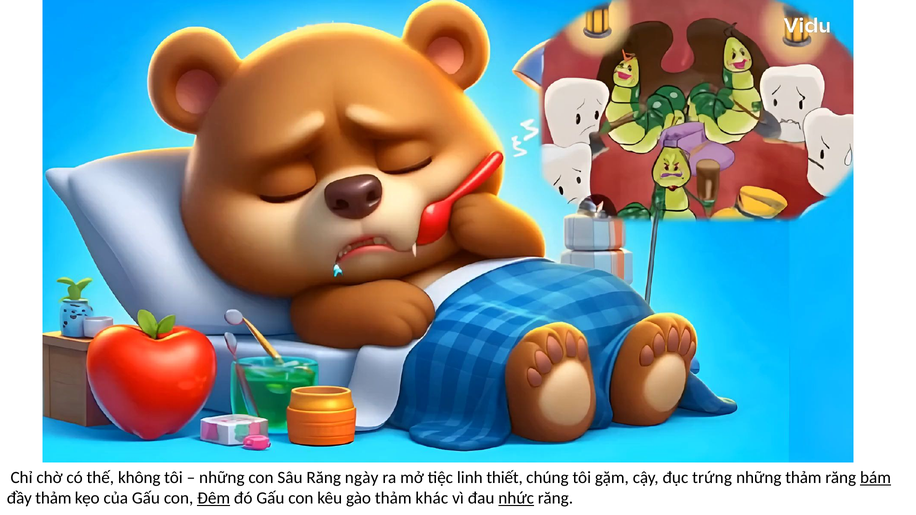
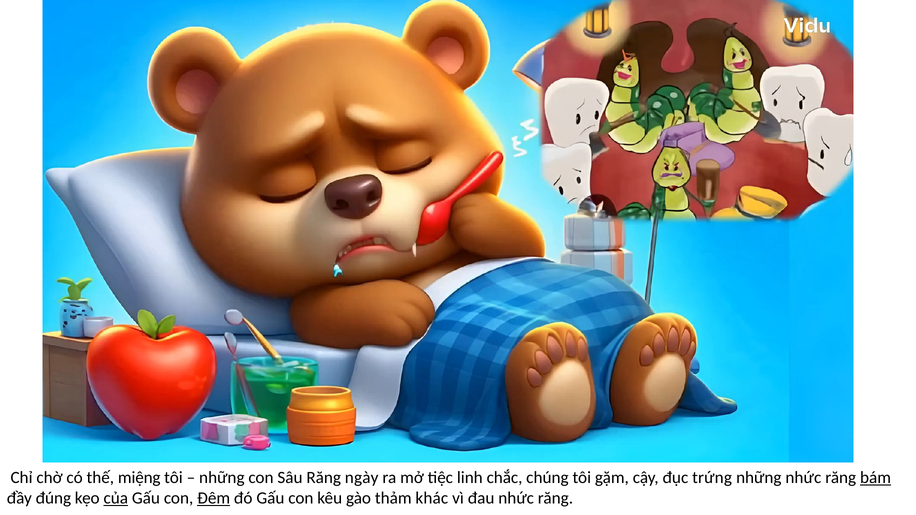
không: không -> miệng
thiết: thiết -> chắc
những thảm: thảm -> nhức
đầy thảm: thảm -> đúng
của underline: none -> present
nhức at (516, 498) underline: present -> none
